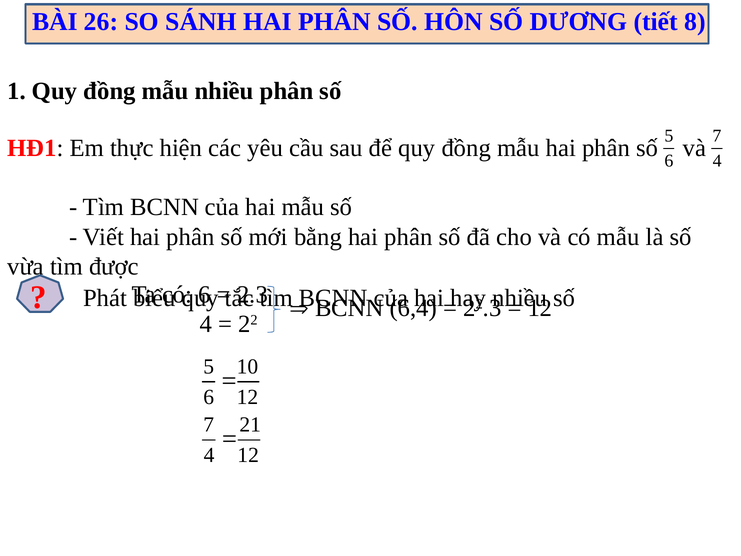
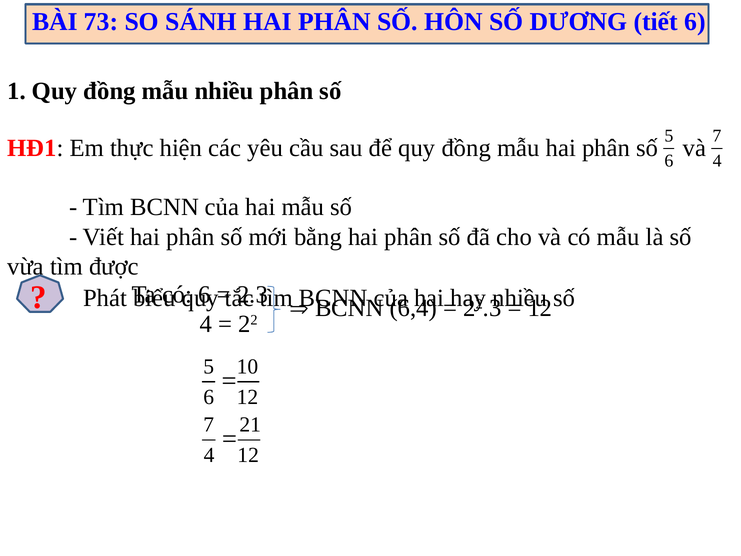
26: 26 -> 73
tiết 8: 8 -> 6
